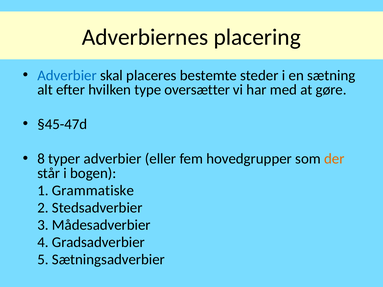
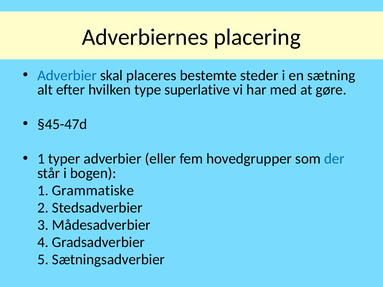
oversætter: oversætter -> superlative
8 at (41, 159): 8 -> 1
der colour: orange -> blue
